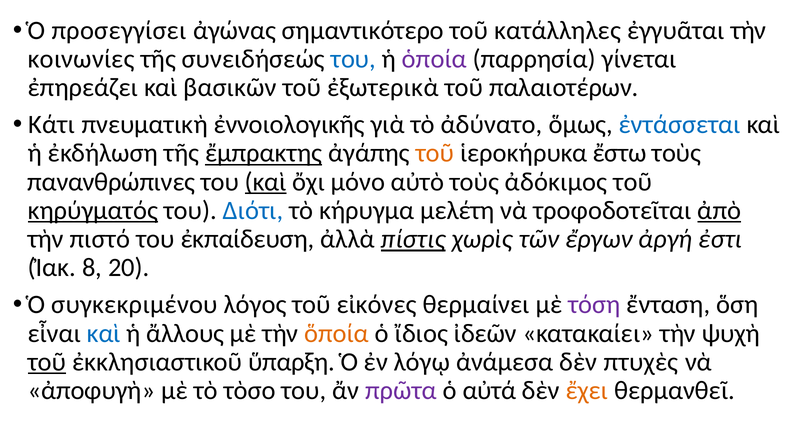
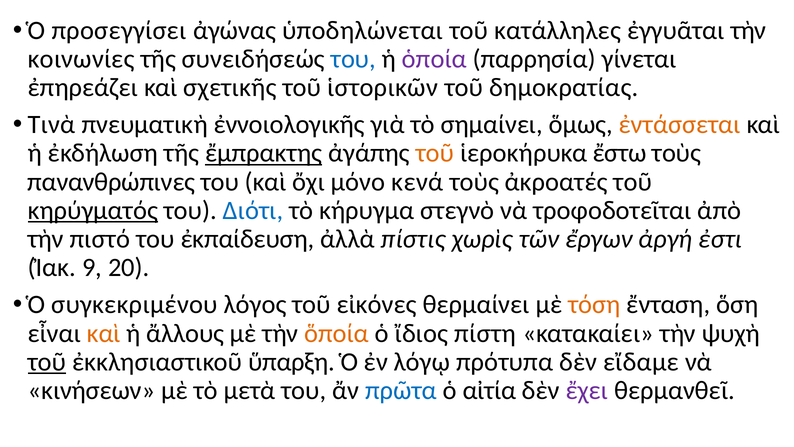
σημαντικότερο: σημαντικότερο -> ὑποδηλώνεται
βασικῶν: βασικῶν -> σχετικῆς
ἐξωτερικὰ: ἐξωτερικὰ -> ἱστορικῶν
παλαιοτέρων: παλαιοτέρων -> δημοκρατίας
Κάτι: Κάτι -> Τινὰ
ἀδύνατο: ἀδύνατο -> σημαίνει
ἐντάσσεται colour: blue -> orange
καὶ at (266, 182) underline: present -> none
αὐτὸ: αὐτὸ -> κενά
ἀδόκιμος: ἀδόκιμος -> ἀκροατές
μελέτη: μελέτη -> στεγνὸ
ἀπὸ underline: present -> none
πίστις underline: present -> none
8: 8 -> 9
τόση colour: purple -> orange
καὶ at (104, 333) colour: blue -> orange
ἰδεῶν: ἰδεῶν -> πίστη
ἀνάμεσα: ἀνάμεσα -> πρότυπα
πτυχὲς: πτυχὲς -> εἴδαμε
ἀποφυγὴ: ἀποφυγὴ -> κινήσεων
τὸσο: τὸσο -> μετὰ
πρῶτα colour: purple -> blue
αὐτά: αὐτά -> αἰτία
ἔχει colour: orange -> purple
